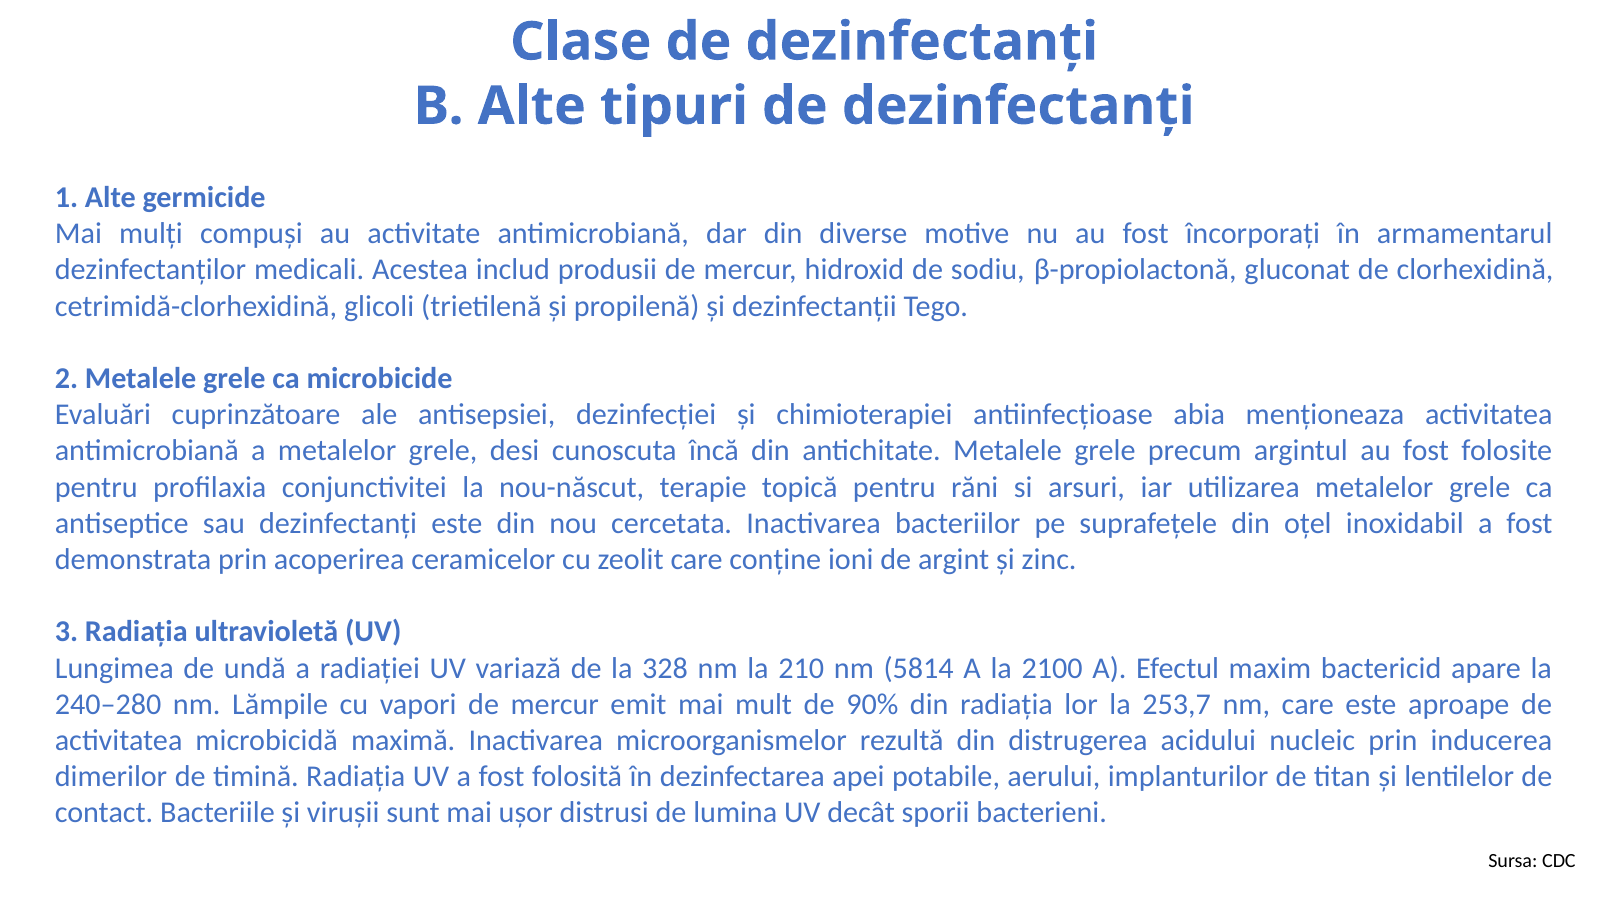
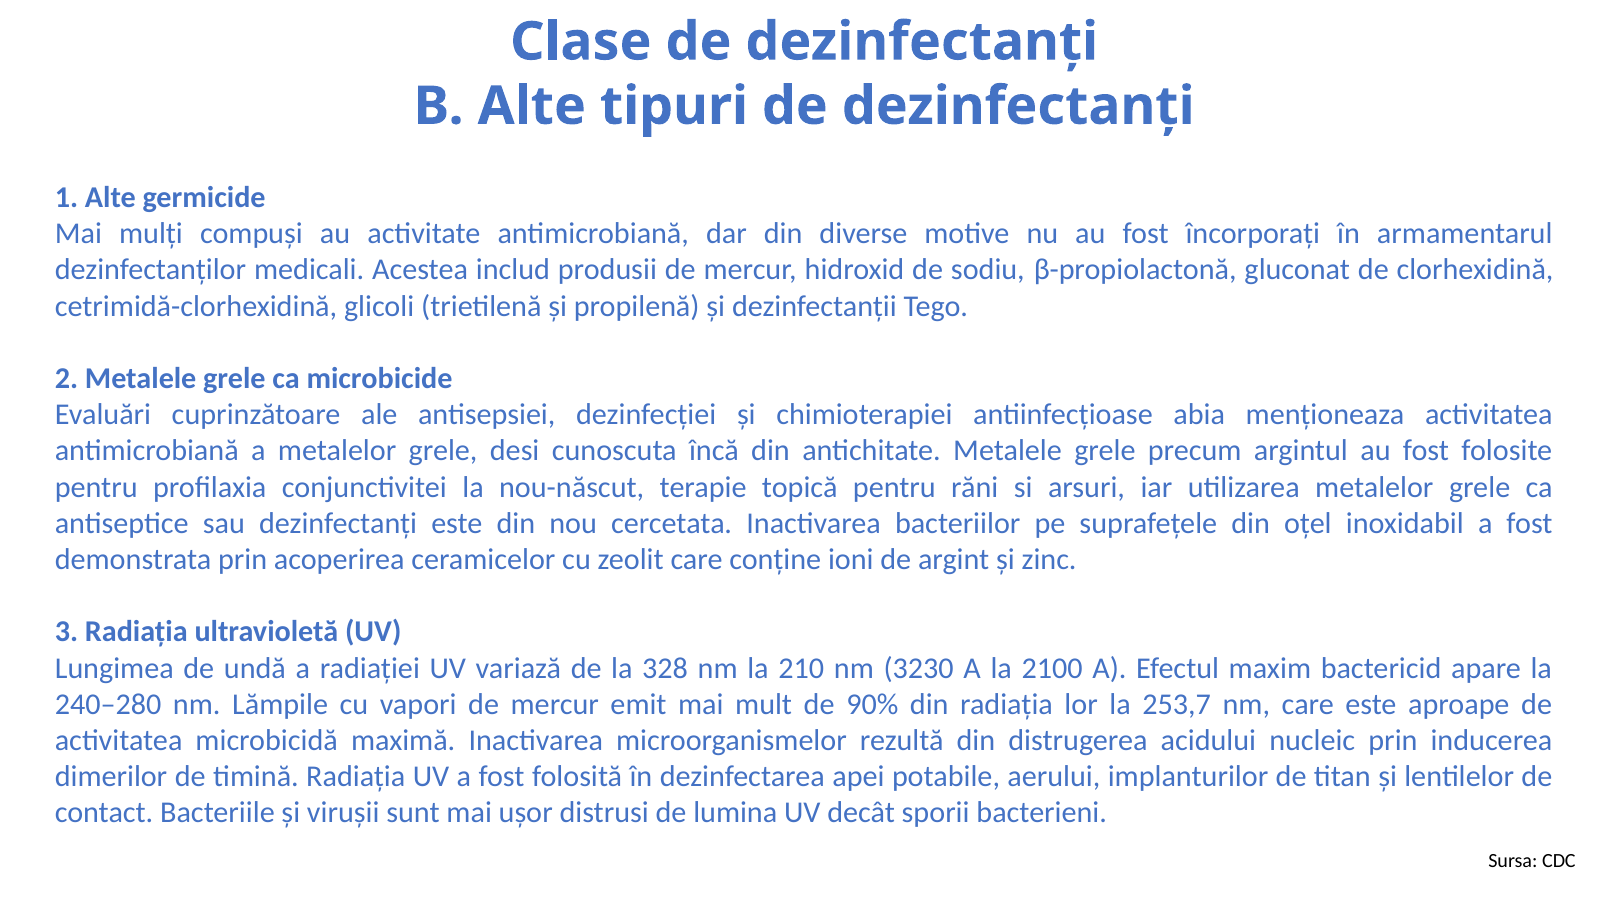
5814: 5814 -> 3230
